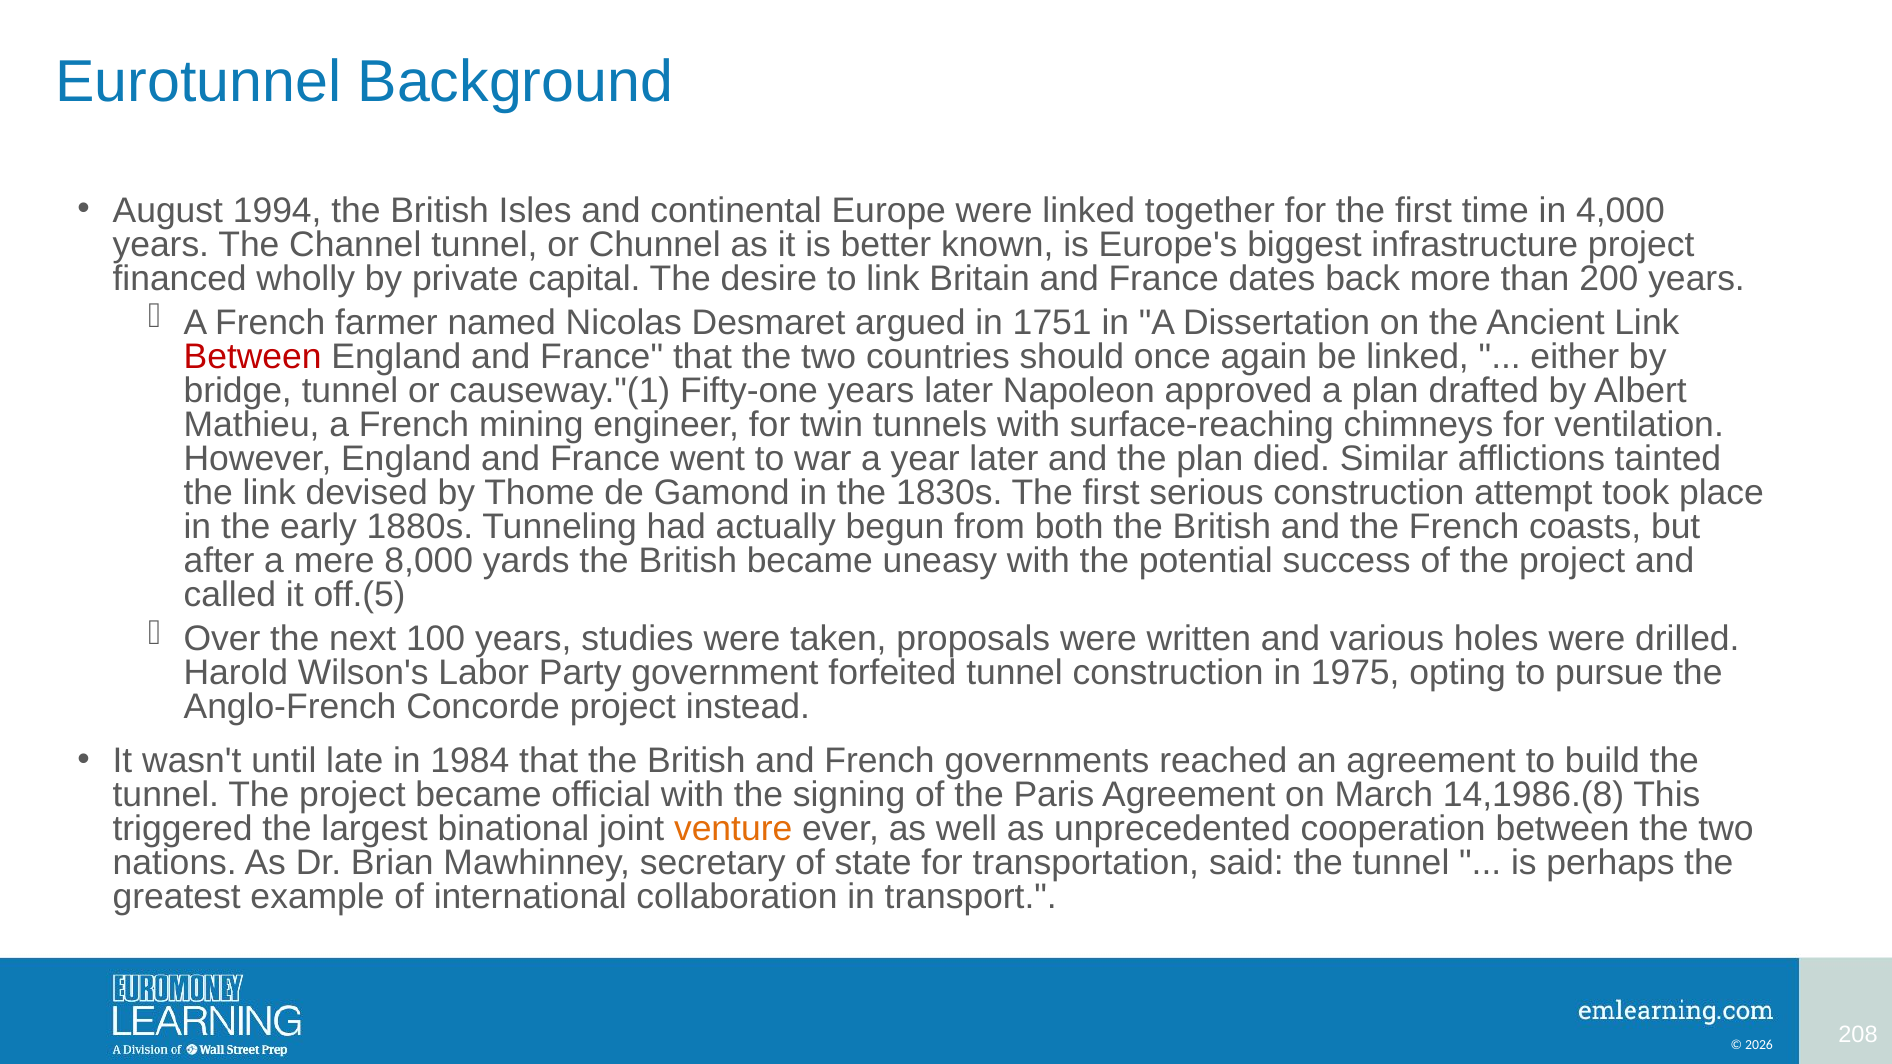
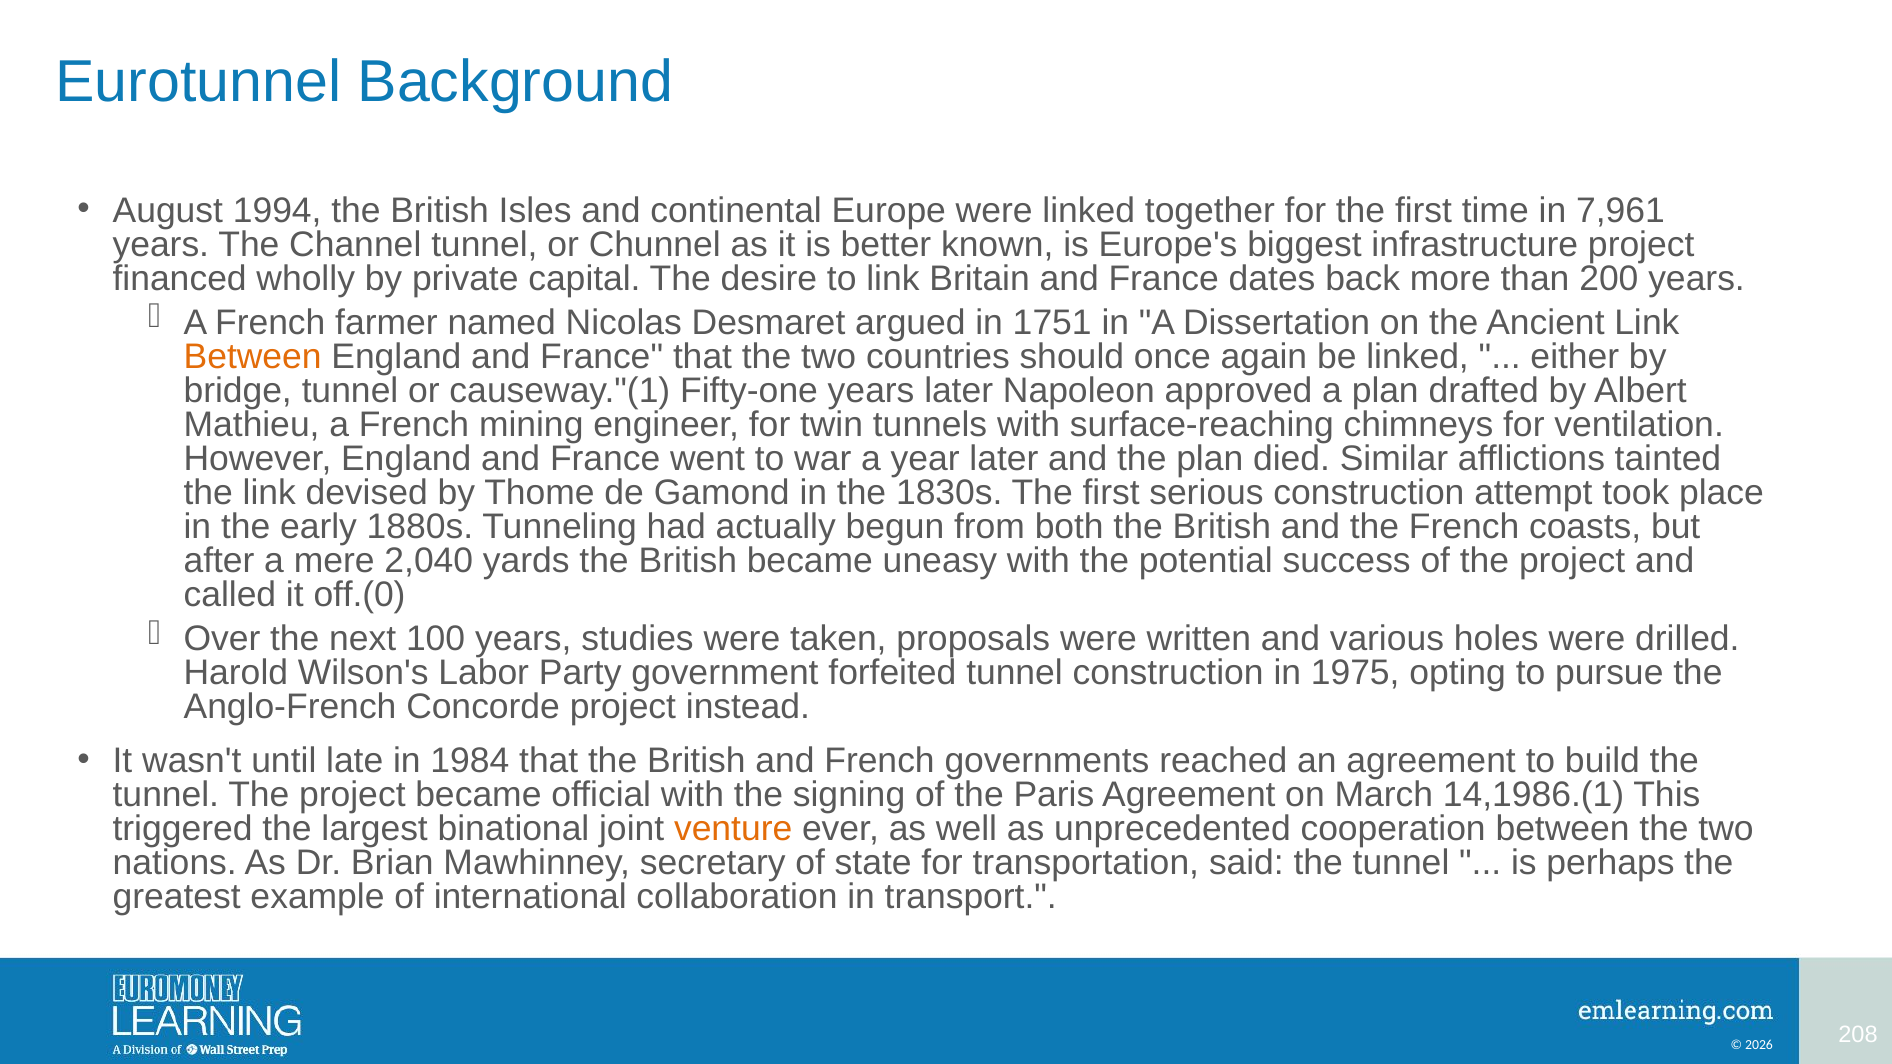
4,000: 4,000 -> 7,961
Between at (253, 357) colour: red -> orange
8,000: 8,000 -> 2,040
off.(5: off.(5 -> off.(0
14,1986.(8: 14,1986.(8 -> 14,1986.(1
